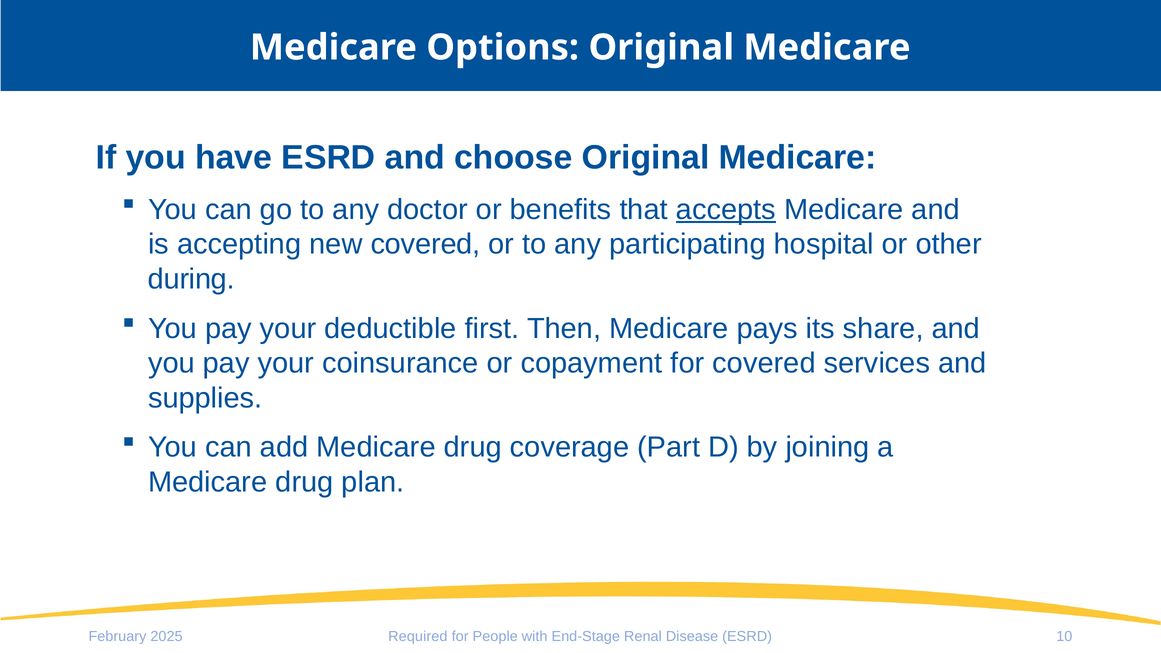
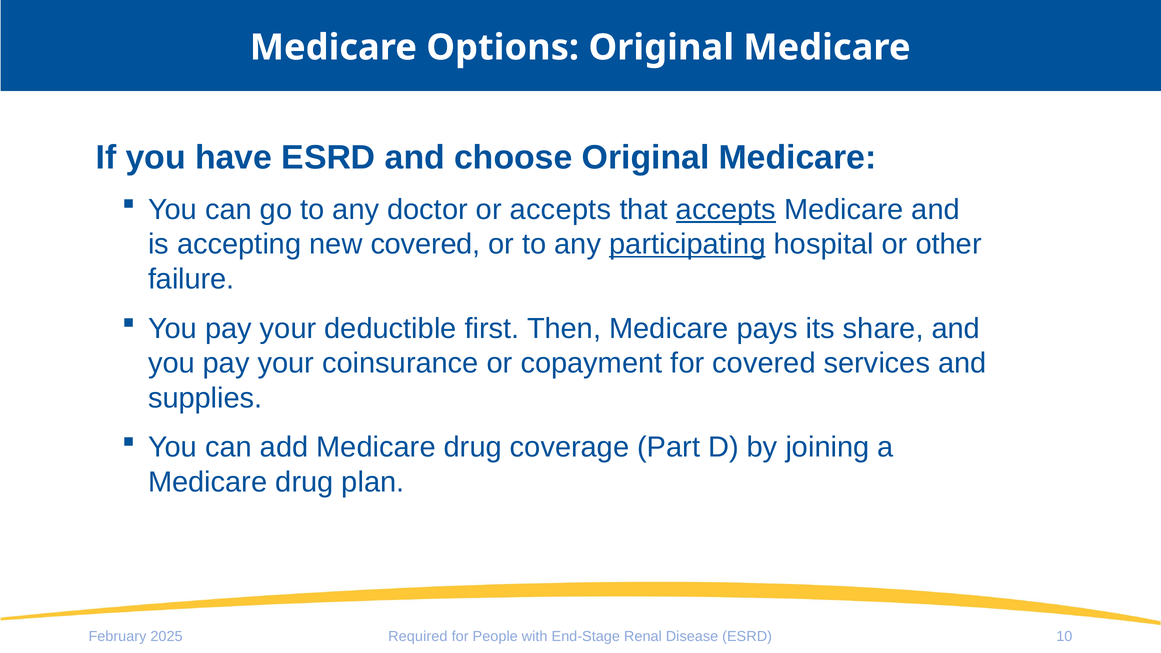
or benefits: benefits -> accepts
participating underline: none -> present
during: during -> failure
